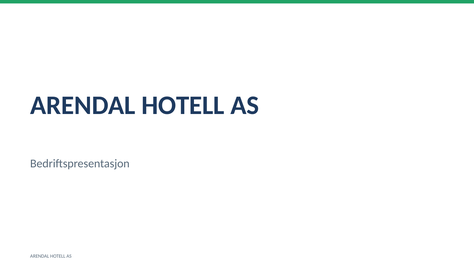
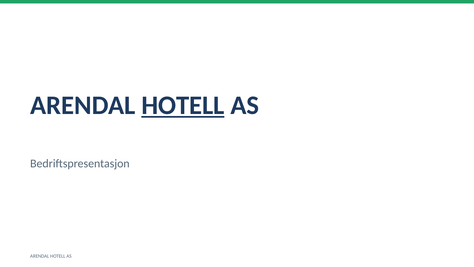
HOTELL at (183, 105) underline: none -> present
